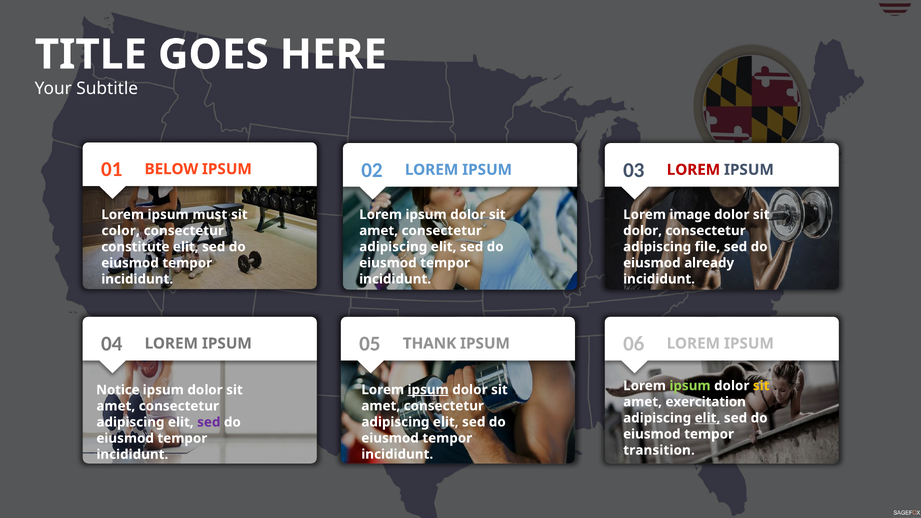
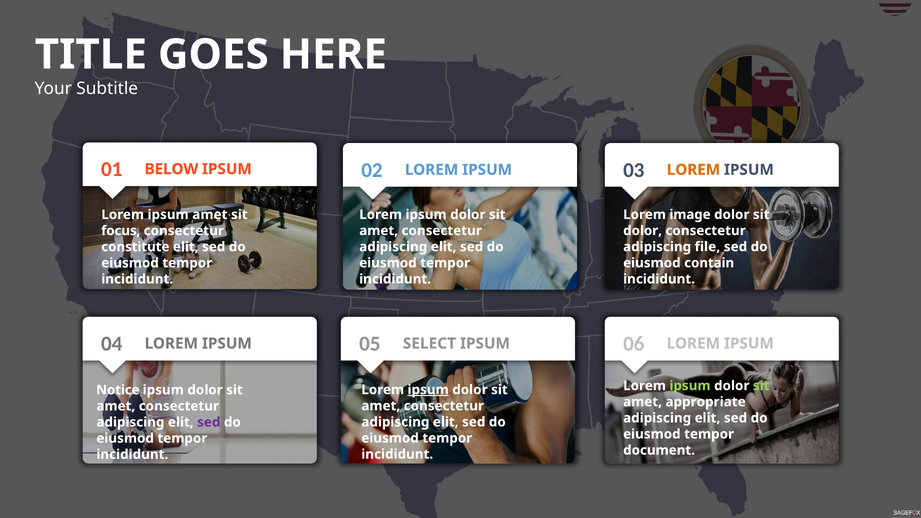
LOREM at (693, 170) colour: red -> orange
ipsum must: must -> amet
color: color -> focus
already: already -> contain
THANK: THANK -> SELECT
sit at (761, 386) colour: yellow -> light green
exercitation: exercitation -> appropriate
elit at (707, 418) underline: present -> none
transition: transition -> document
